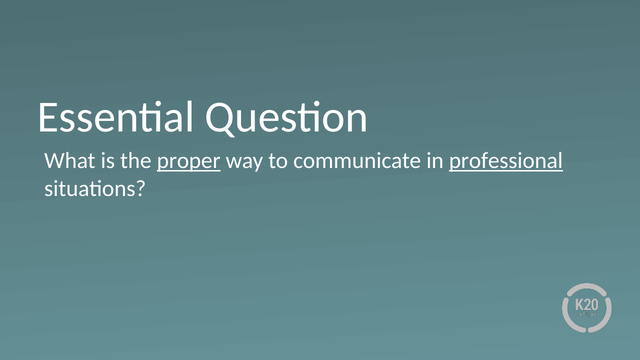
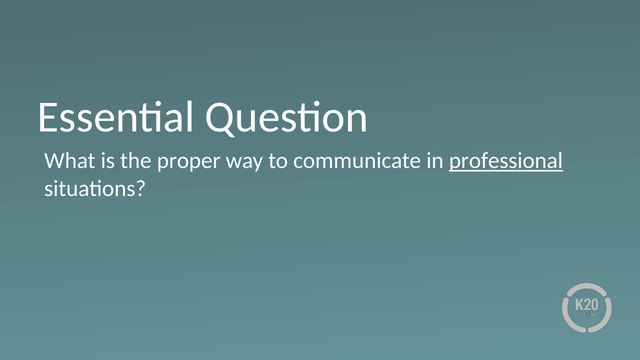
proper underline: present -> none
